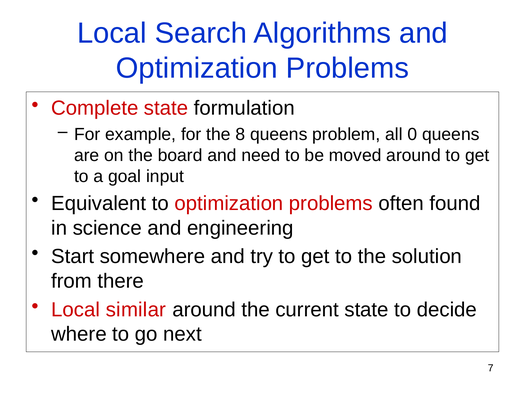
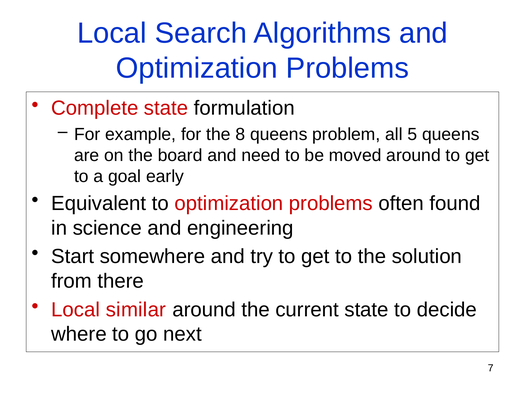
0: 0 -> 5
input: input -> early
